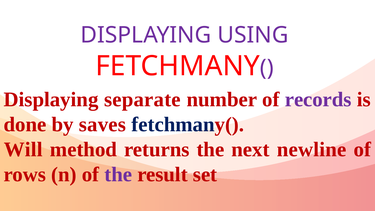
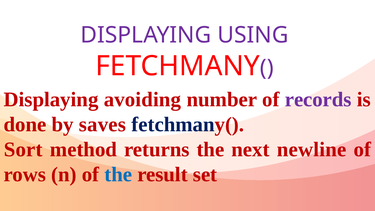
separate: separate -> avoiding
Will: Will -> Sort
the at (118, 174) colour: purple -> blue
